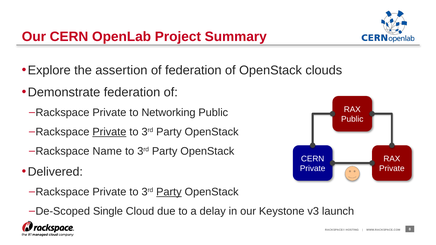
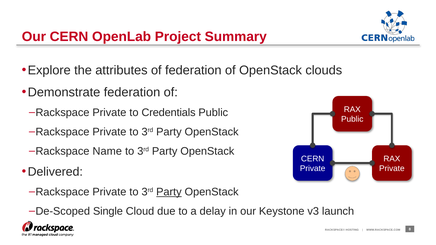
assertion: assertion -> attributes
Networking: Networking -> Credentials
Private at (109, 132) underline: present -> none
